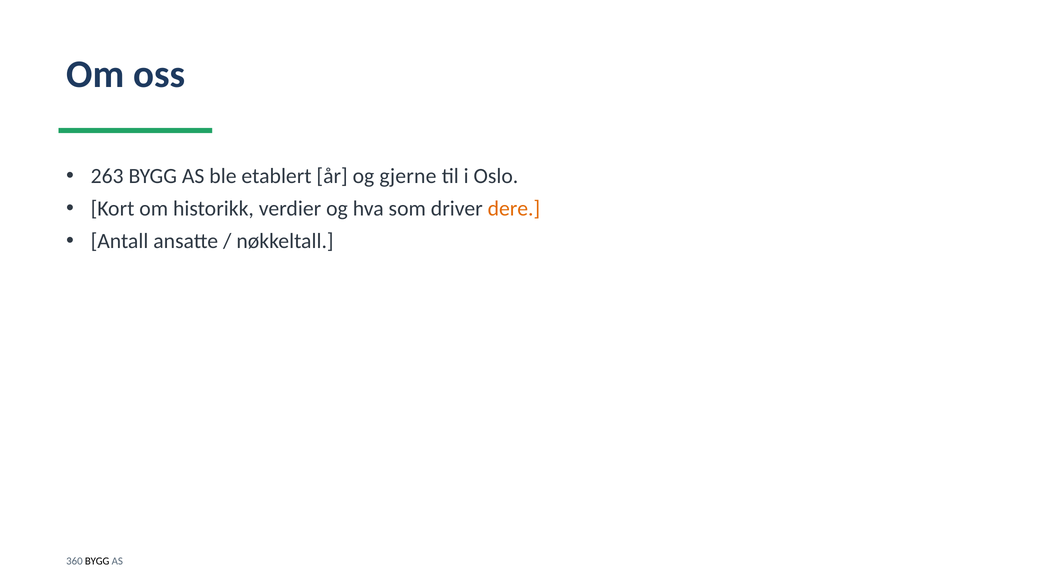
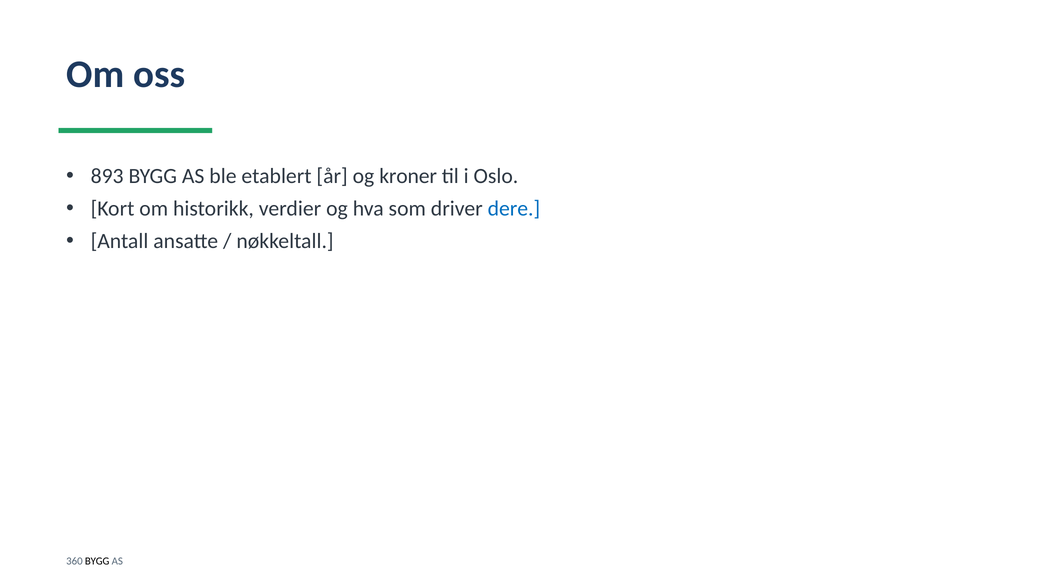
263: 263 -> 893
gjerne: gjerne -> kroner
dere colour: orange -> blue
